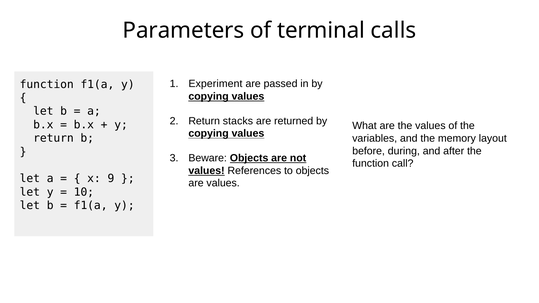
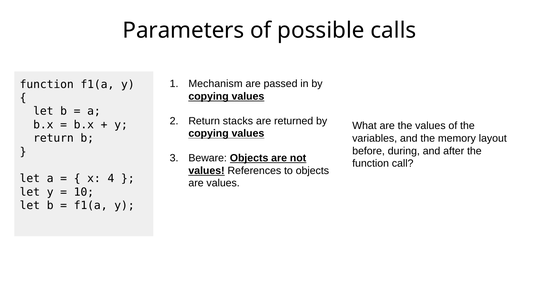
terminal: terminal -> possible
Experiment: Experiment -> Mechanism
9: 9 -> 4
